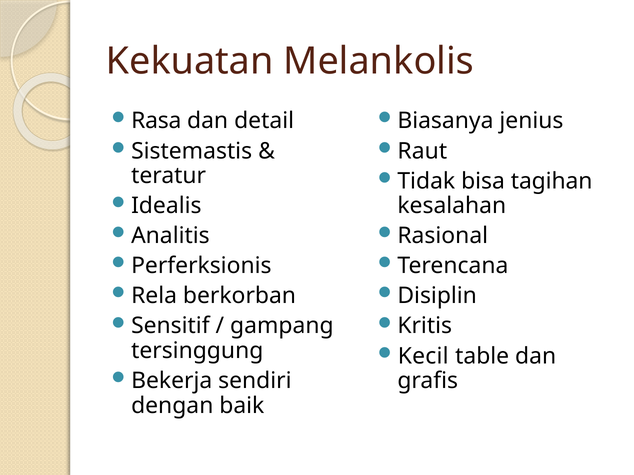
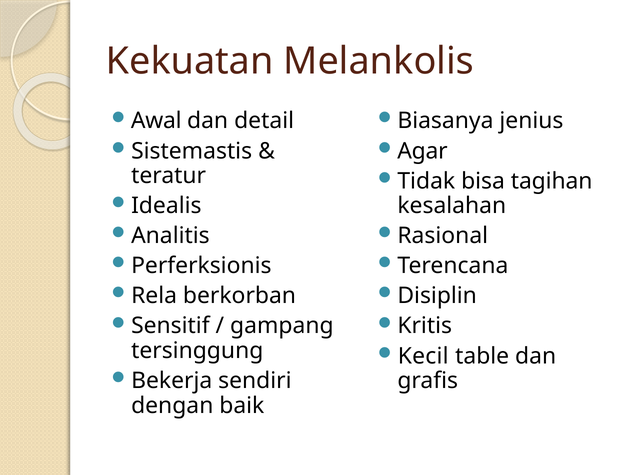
Rasa: Rasa -> Awal
Raut: Raut -> Agar
